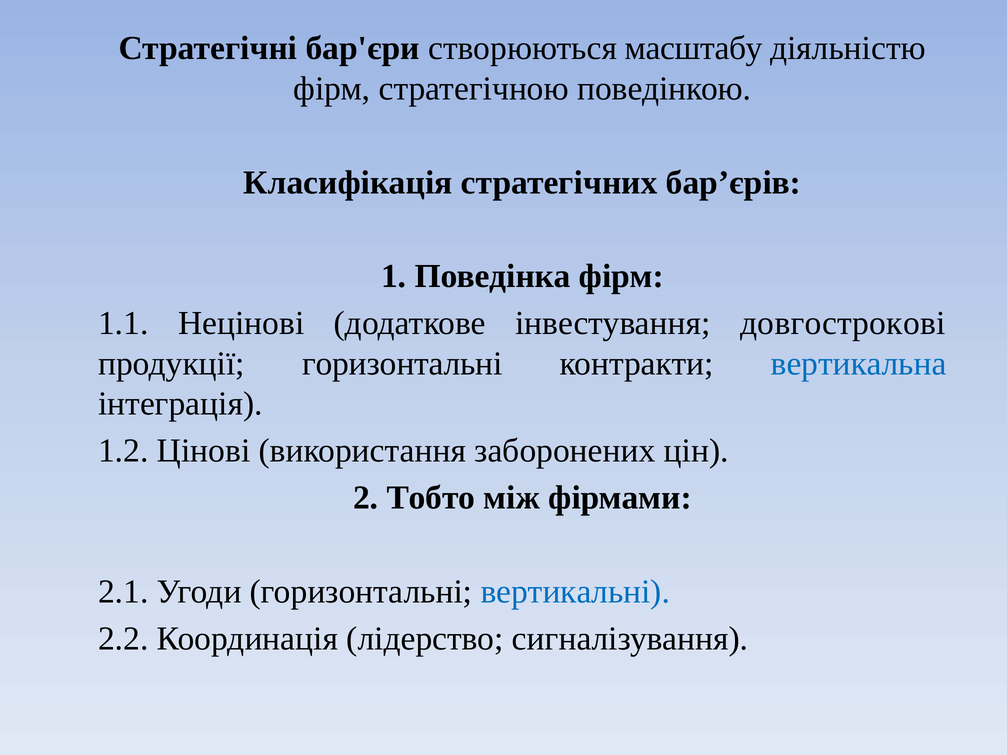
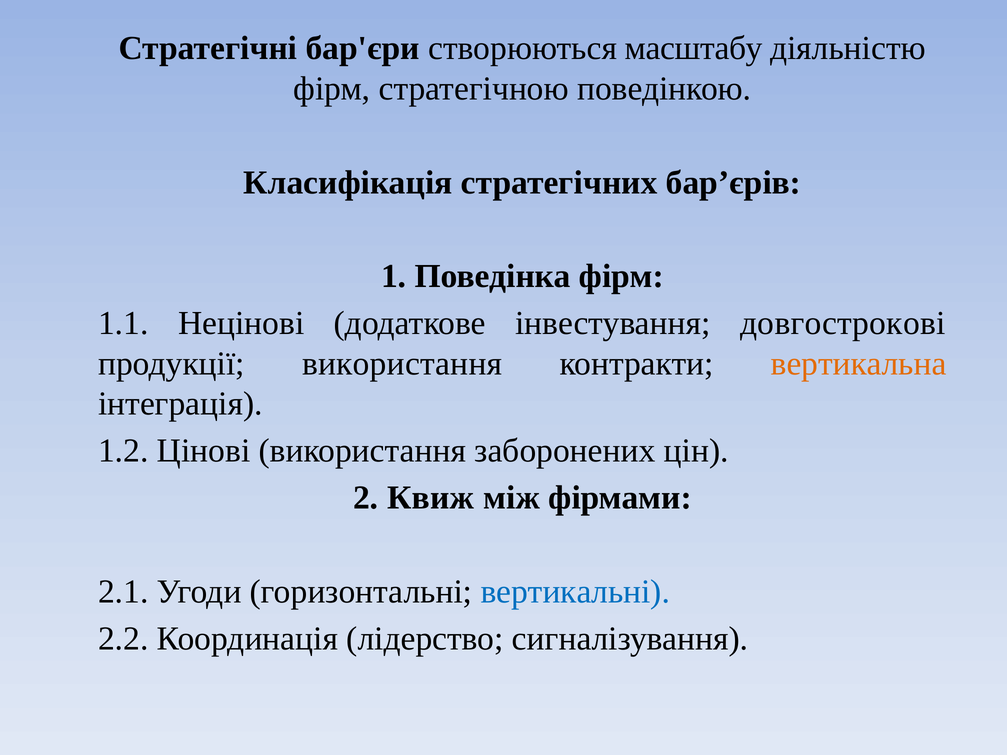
продукції горизонтальні: горизонтальні -> використання
вертикальна colour: blue -> orange
Тобто: Тобто -> Квиж
